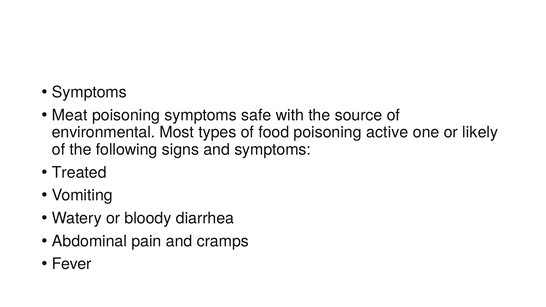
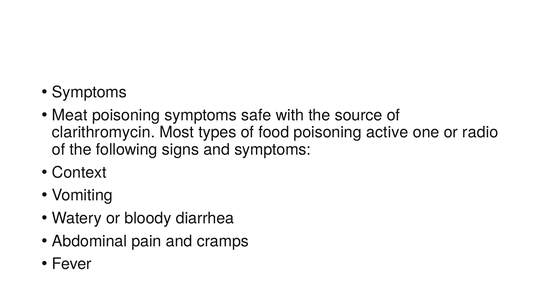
environmental: environmental -> clarithromycin
likely: likely -> radio
Treated: Treated -> Context
